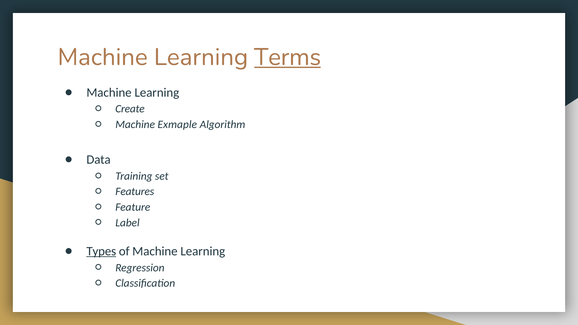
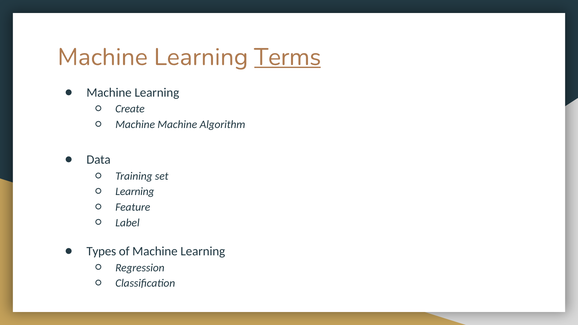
Machine Exmaple: Exmaple -> Machine
Features at (135, 192): Features -> Learning
Types underline: present -> none
